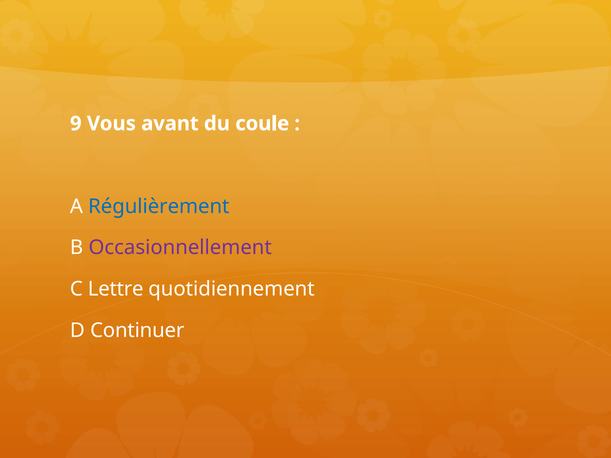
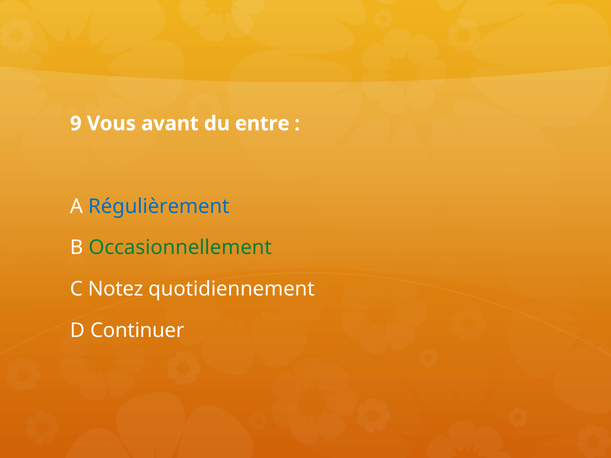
coule: coule -> entre
Occasionnellement colour: purple -> green
Lettre: Lettre -> Notez
